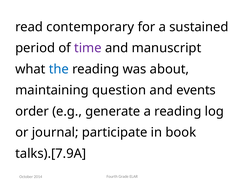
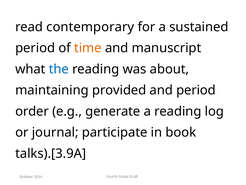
time colour: purple -> orange
question: question -> provided
and events: events -> period
talks).[7.9A: talks).[7.9A -> talks).[3.9A
